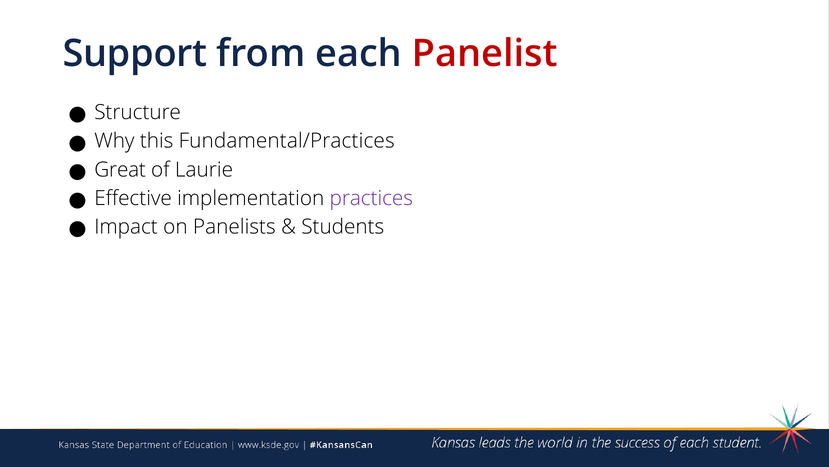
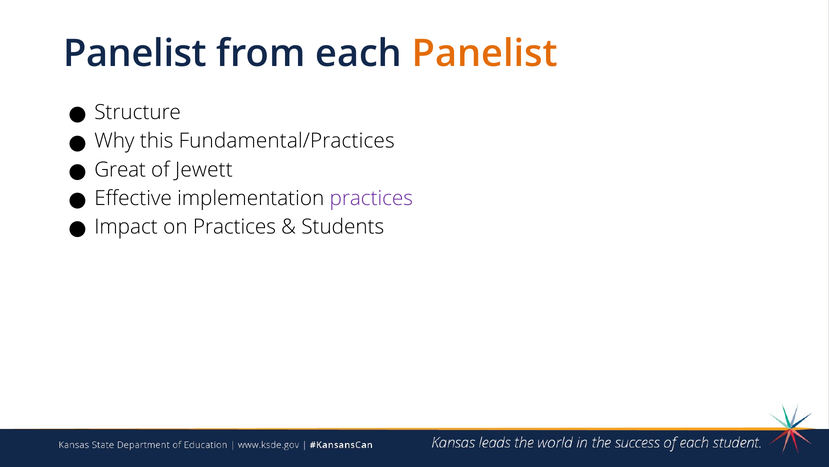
Support at (135, 54): Support -> Panelist
Panelist at (485, 54) colour: red -> orange
Laurie: Laurie -> Jewett
on Panelists: Panelists -> Practices
